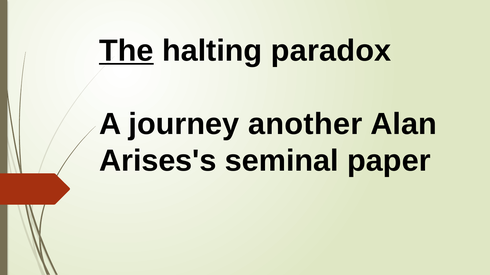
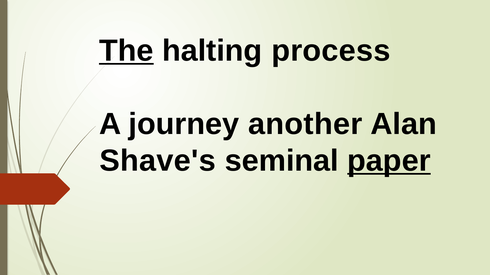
paradox: paradox -> process
Arises's: Arises's -> Shave's
paper underline: none -> present
